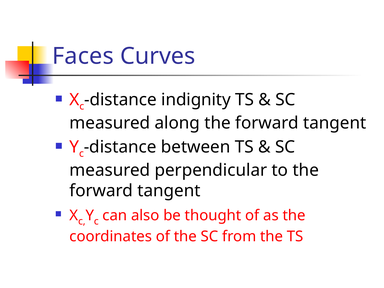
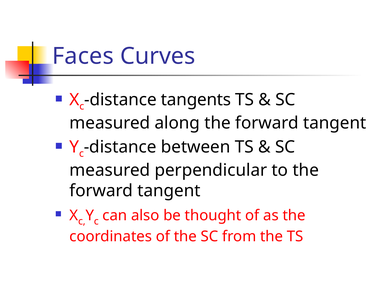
indignity: indignity -> tangents
